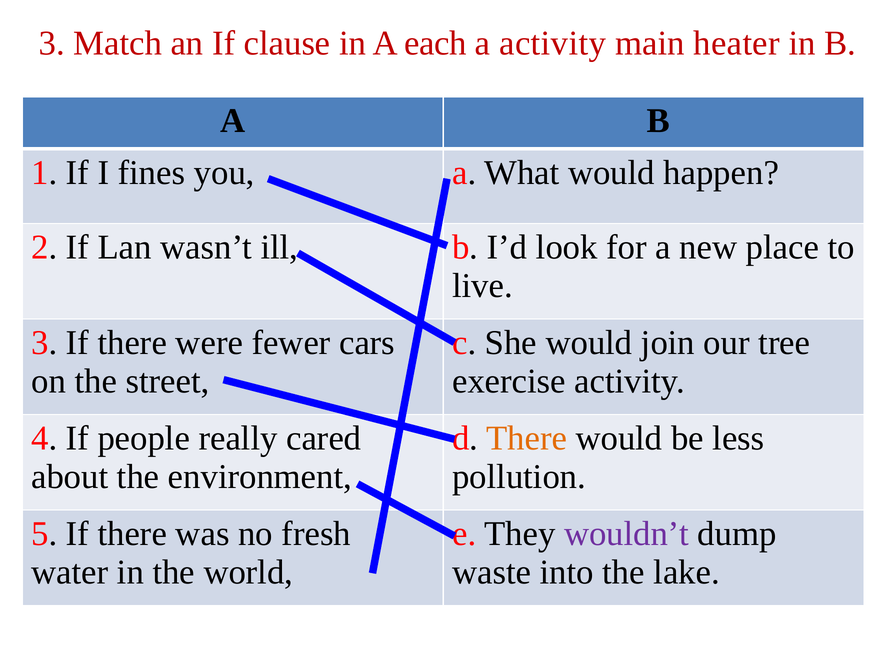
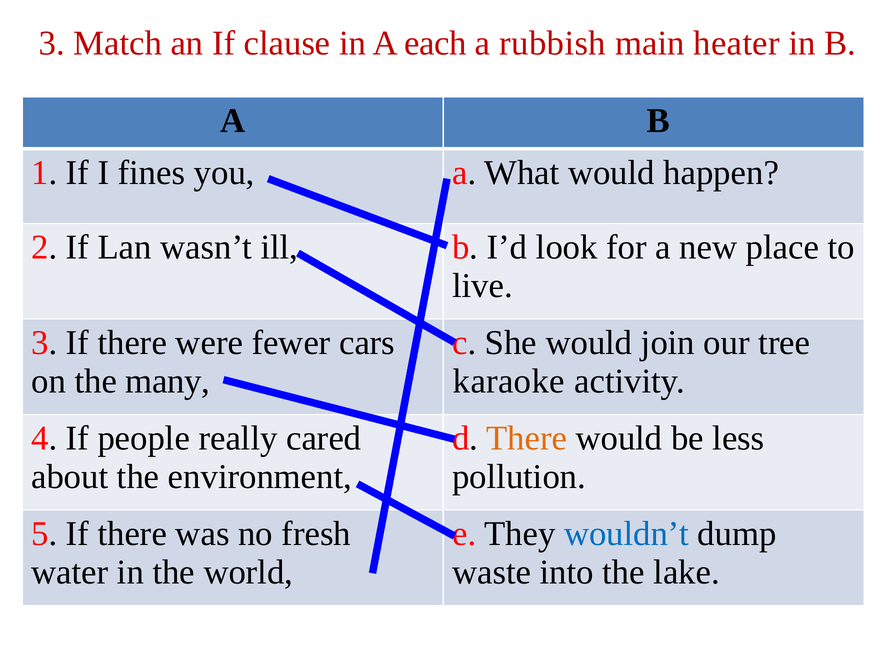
a activity: activity -> rubbish
street: street -> many
exercise: exercise -> karaoke
wouldn’t colour: purple -> blue
